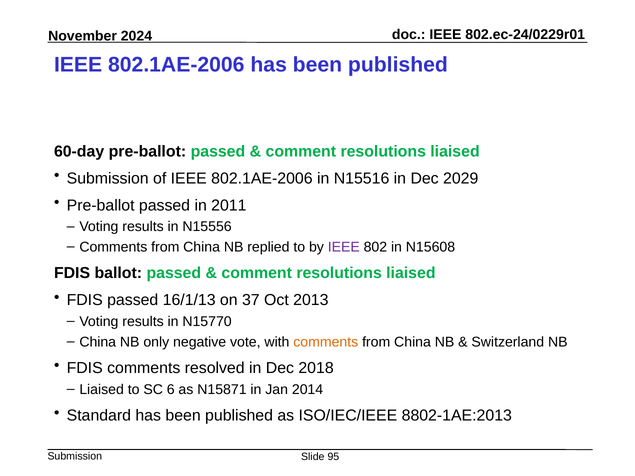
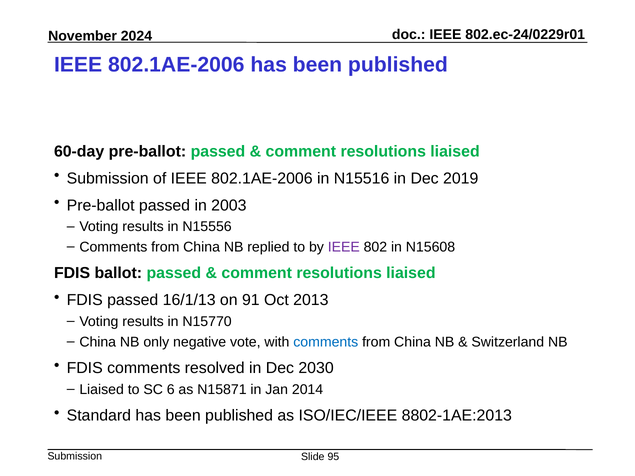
2029: 2029 -> 2019
2011: 2011 -> 2003
37: 37 -> 91
comments at (326, 342) colour: orange -> blue
2018: 2018 -> 2030
